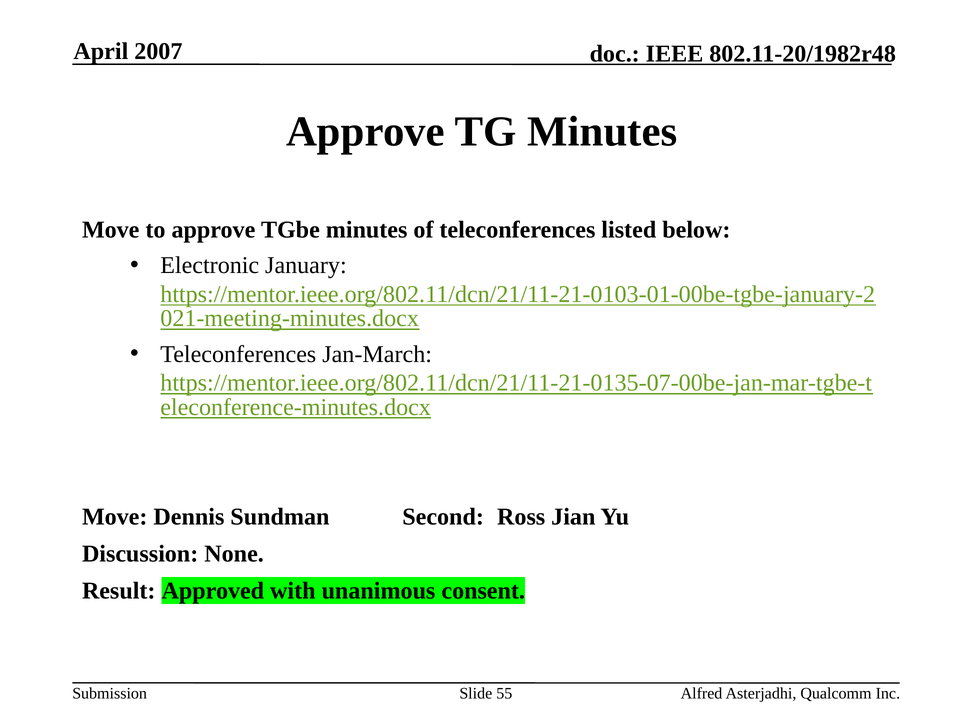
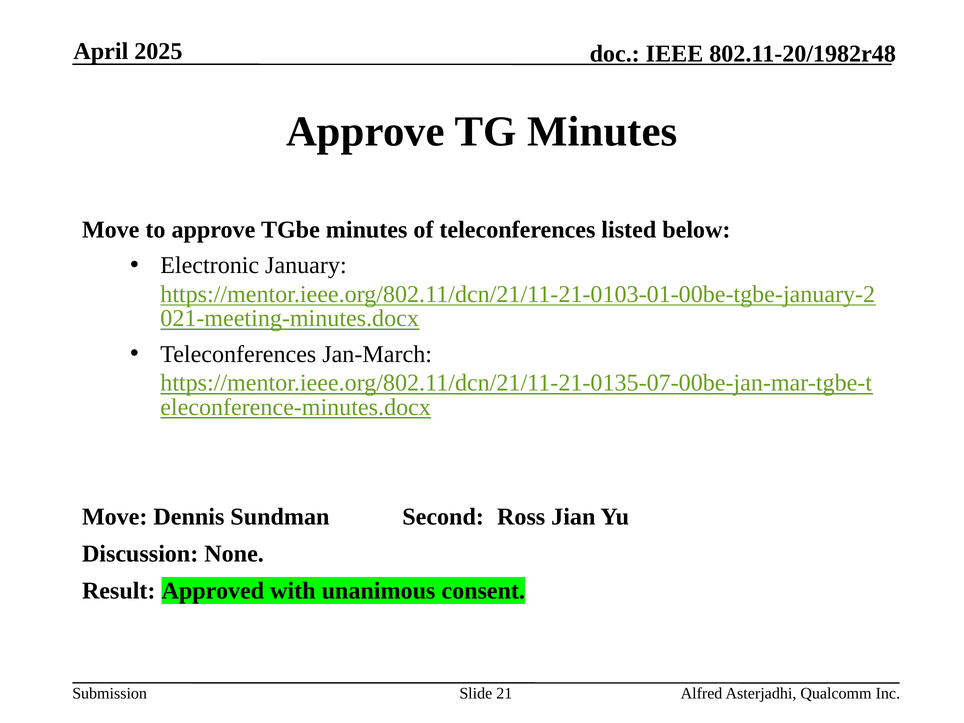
2007: 2007 -> 2025
55: 55 -> 21
